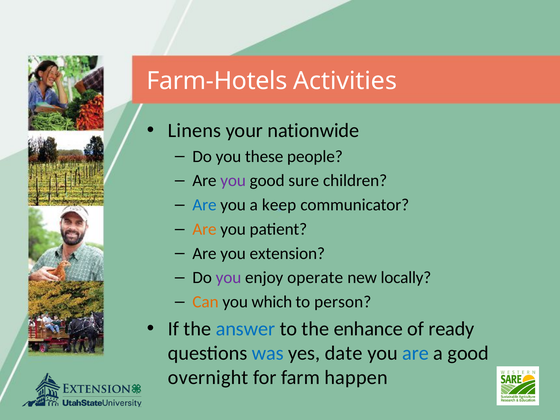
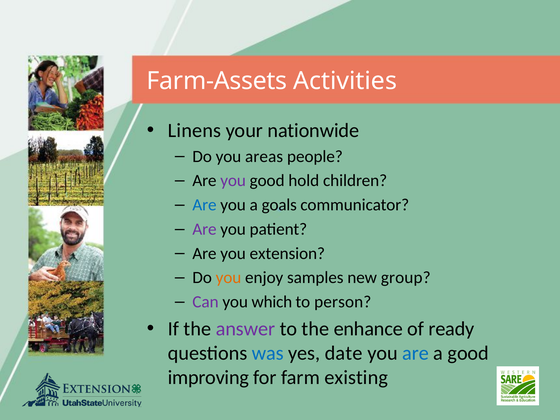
Farm-Hotels: Farm-Hotels -> Farm-Assets
these: these -> areas
sure: sure -> hold
keep: keep -> goals
Are at (204, 229) colour: orange -> purple
you at (228, 278) colour: purple -> orange
operate: operate -> samples
locally: locally -> group
Can colour: orange -> purple
answer colour: blue -> purple
overnight: overnight -> improving
happen: happen -> existing
